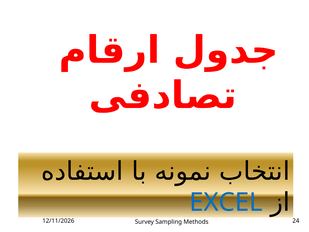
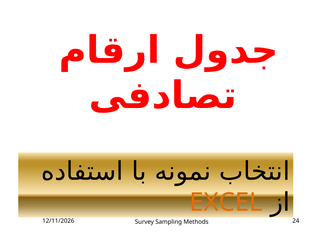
EXCEL colour: blue -> orange
